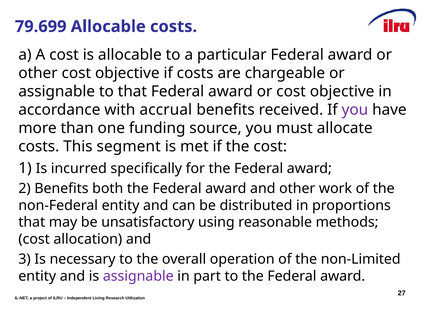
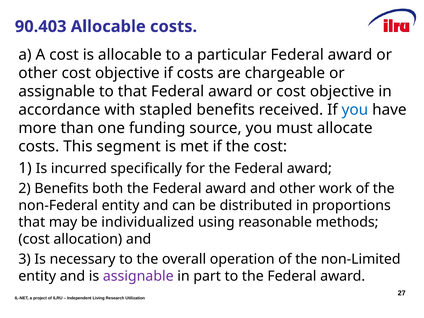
79.699: 79.699 -> 90.403
accrual: accrual -> stapled
you at (355, 110) colour: purple -> blue
unsatisfactory: unsatisfactory -> individualized
